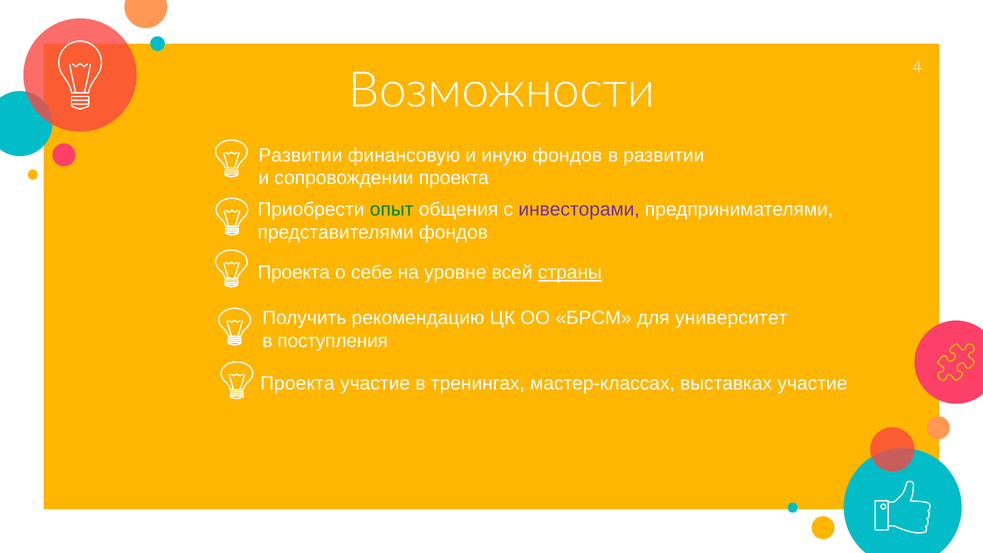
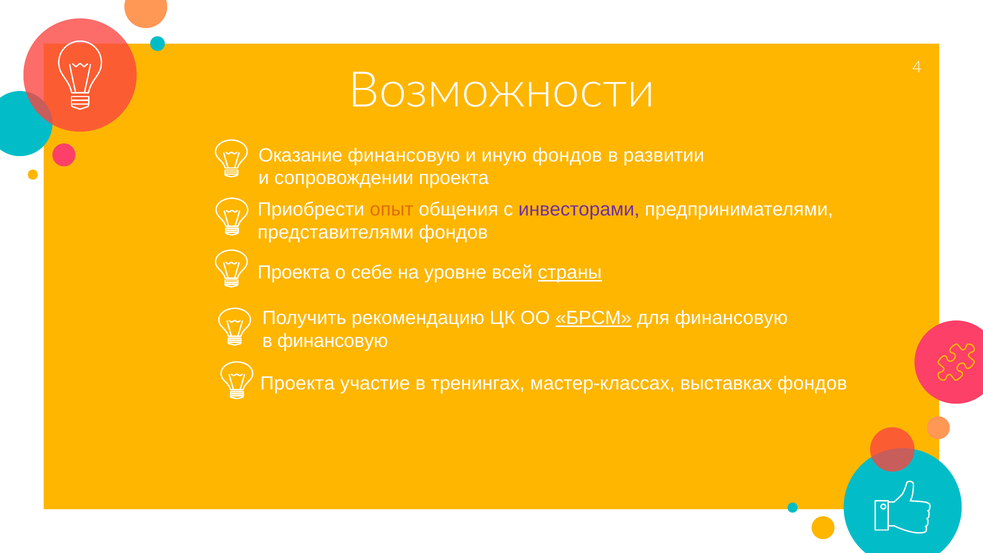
Развитии at (300, 155): Развитии -> Оказание
опыт colour: green -> orange
БРСМ underline: none -> present
для университет: университет -> финансовую
в поступления: поступления -> финансовую
выставках участие: участие -> фондов
